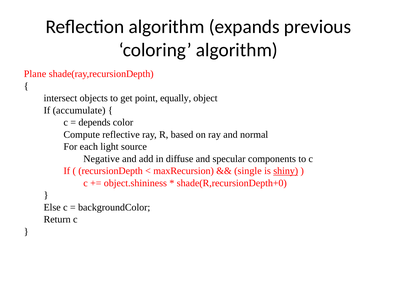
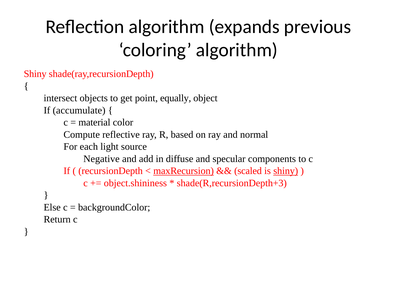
Plane at (35, 74): Plane -> Shiny
depends: depends -> material
maxRecursion underline: none -> present
single: single -> scaled
shade(R,recursionDepth+0: shade(R,recursionDepth+0 -> shade(R,recursionDepth+3
